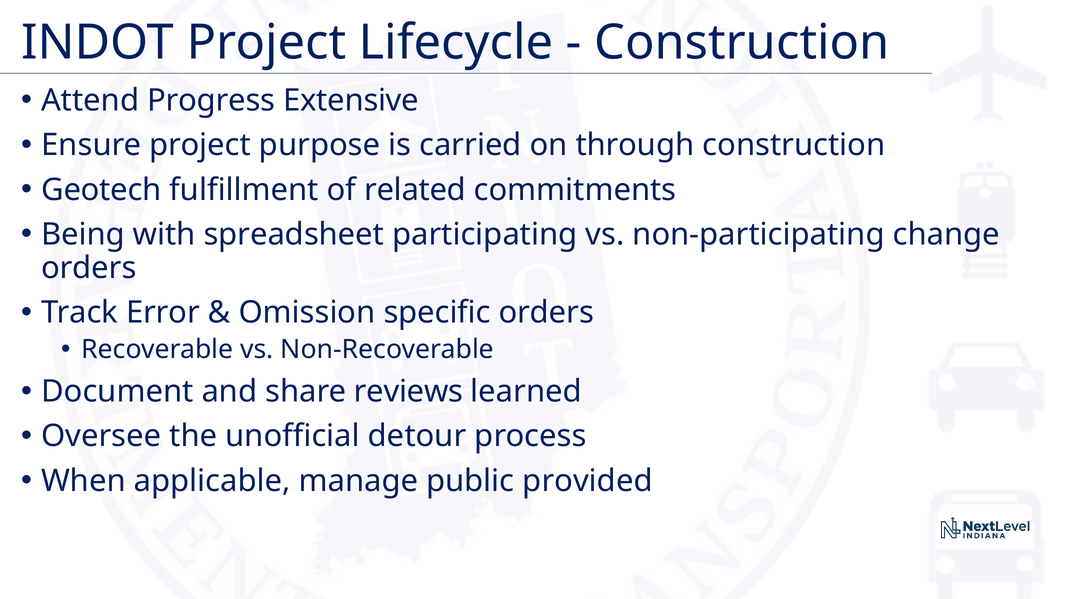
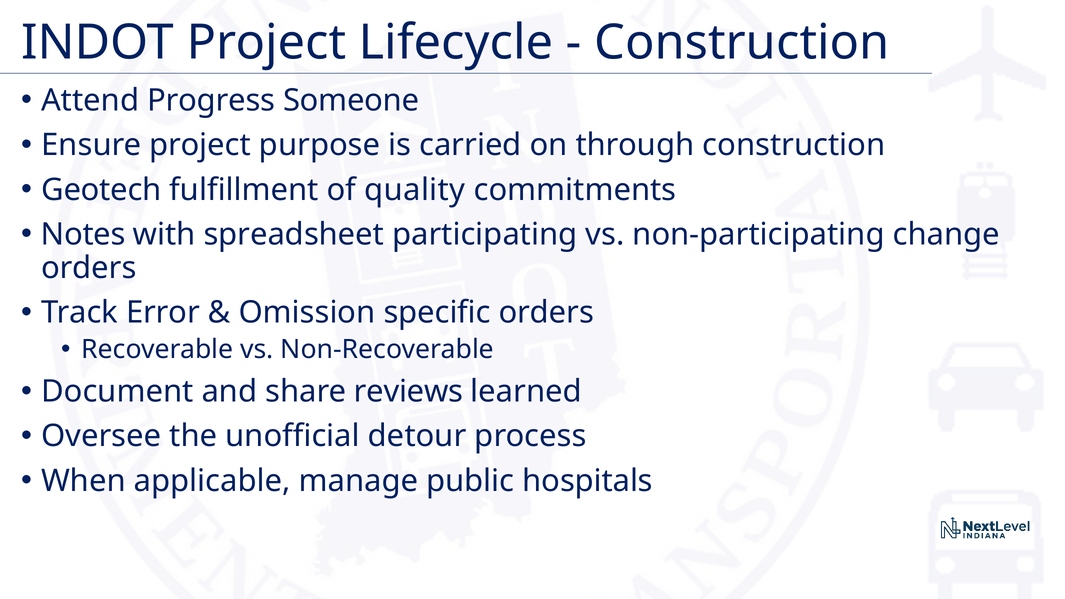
Extensive: Extensive -> Someone
related: related -> quality
Being: Being -> Notes
provided: provided -> hospitals
